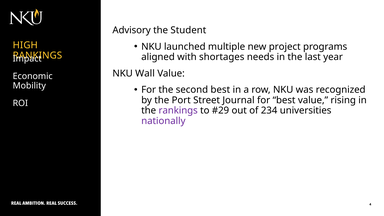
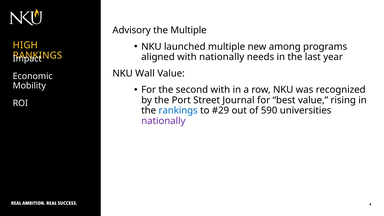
the Student: Student -> Multiple
project: project -> among
with shortages: shortages -> nationally
second best: best -> with
rankings at (178, 110) colour: purple -> blue
234: 234 -> 590
